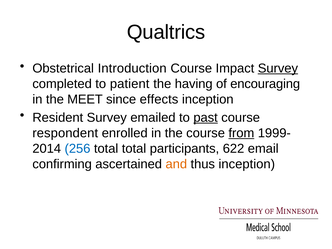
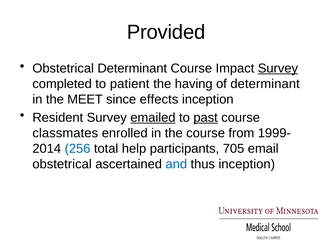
Qualtrics: Qualtrics -> Provided
Obstetrical Introduction: Introduction -> Determinant
of encouraging: encouraging -> determinant
emailed underline: none -> present
respondent: respondent -> classmates
from underline: present -> none
total total: total -> help
622: 622 -> 705
confirming at (62, 164): confirming -> obstetrical
and colour: orange -> blue
